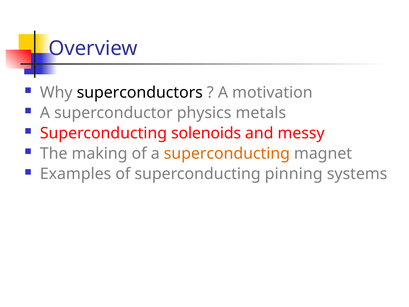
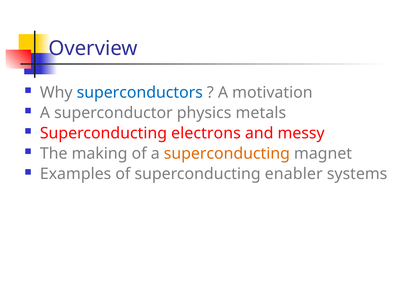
superconductors colour: black -> blue
solenoids: solenoids -> electrons
pinning: pinning -> enabler
